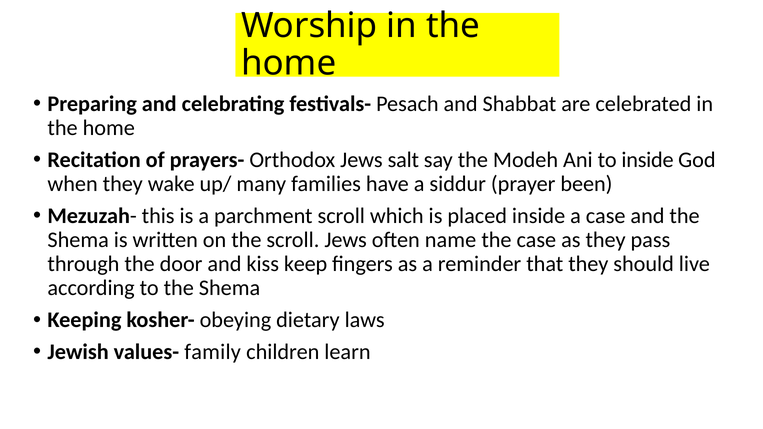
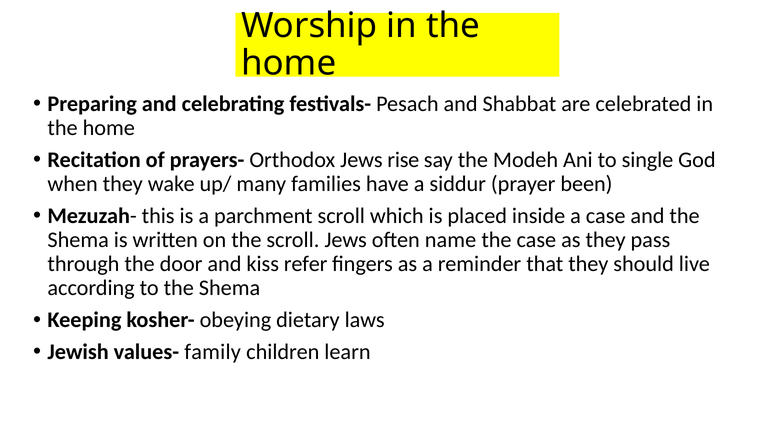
salt: salt -> rise
to inside: inside -> single
keep: keep -> refer
